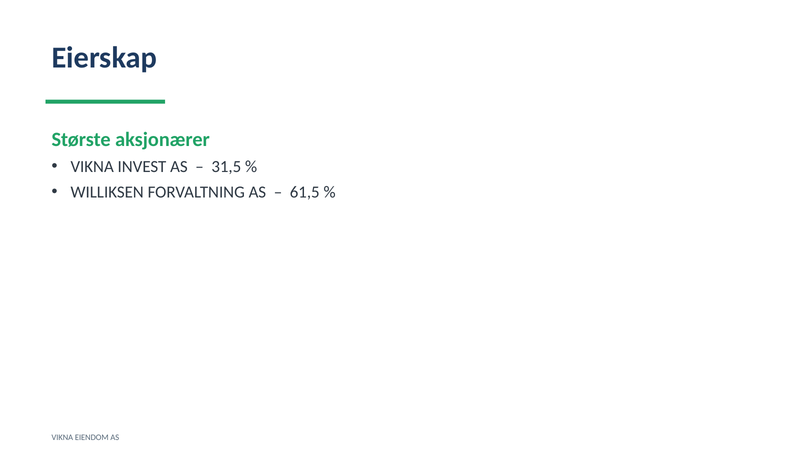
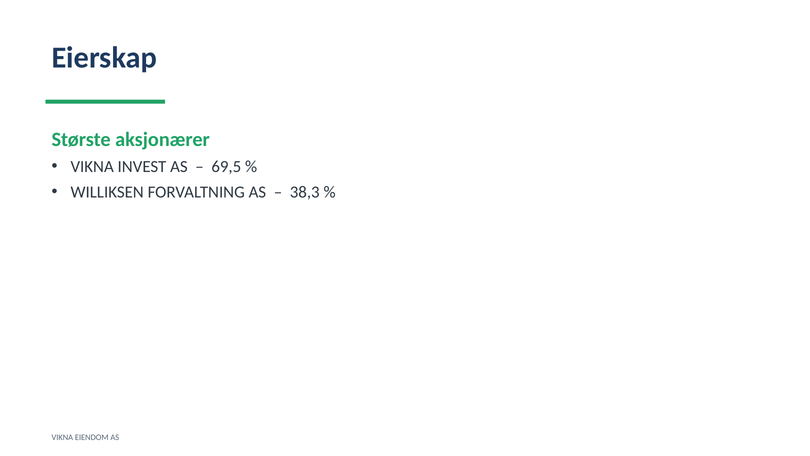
31,5: 31,5 -> 69,5
61,5: 61,5 -> 38,3
